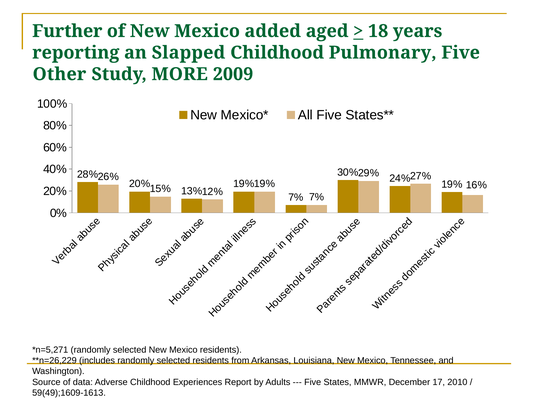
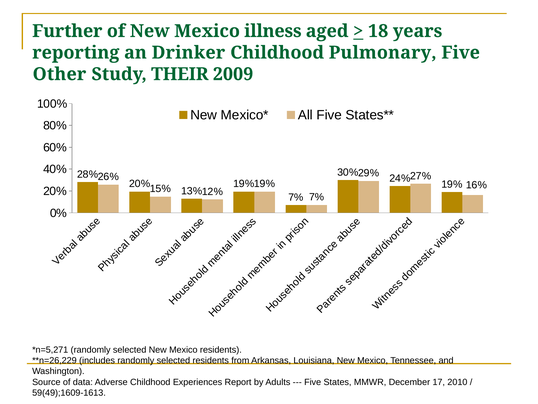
added: added -> illness
Slapped: Slapped -> Drinker
MORE: MORE -> THEIR
